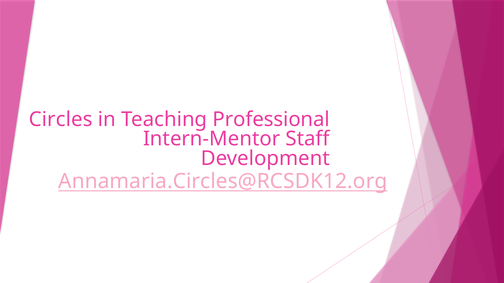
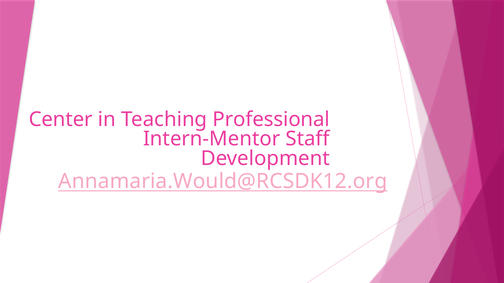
Circles: Circles -> Center
Annamaria.Circles@RCSDK12.org: Annamaria.Circles@RCSDK12.org -> Annamaria.Would@RCSDK12.org
